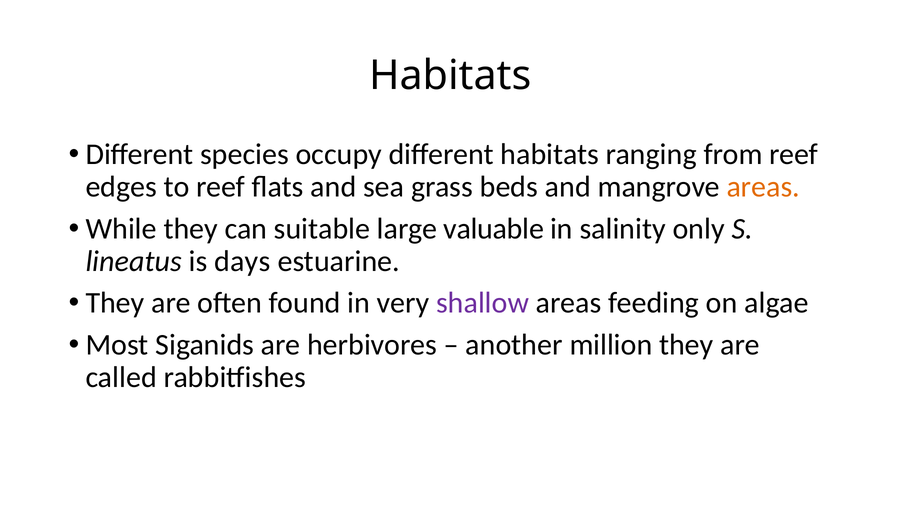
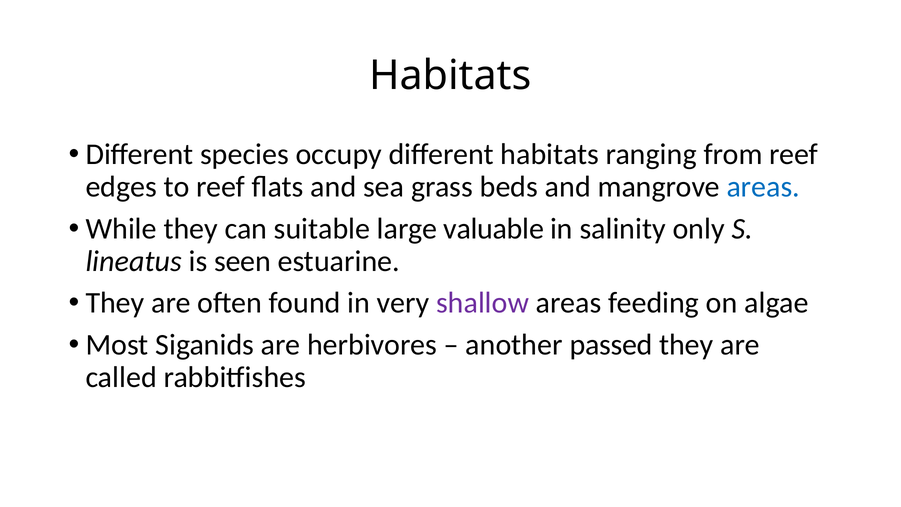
areas at (763, 187) colour: orange -> blue
days: days -> seen
million: million -> passed
